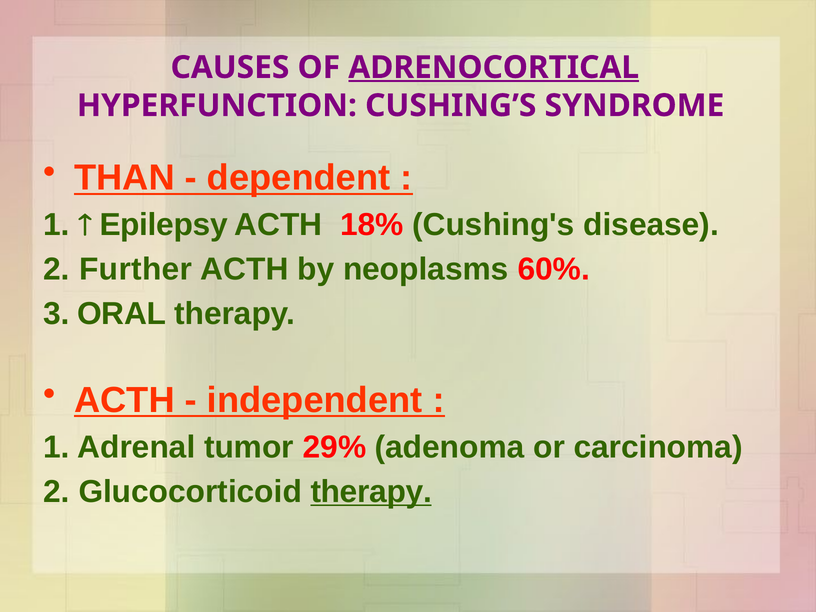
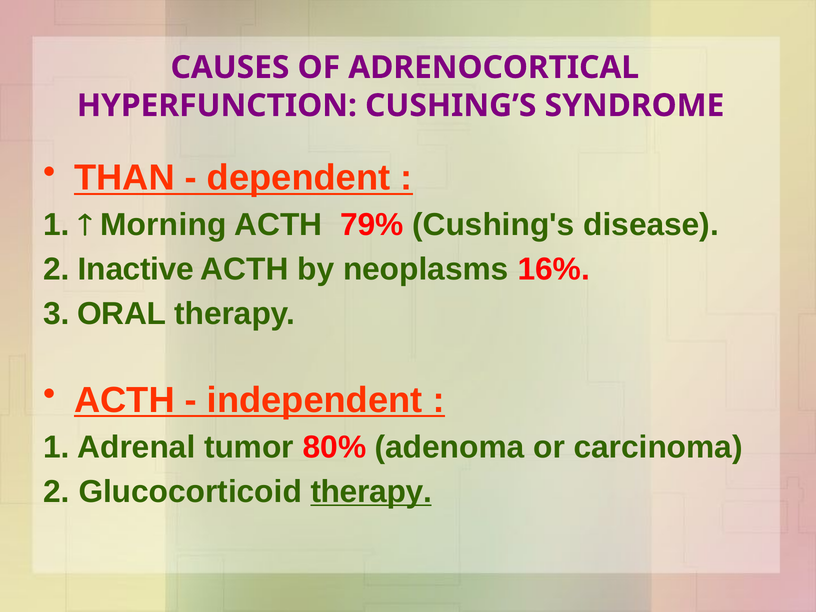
ADRENOCORTICAL underline: present -> none
Epilepsy: Epilepsy -> Morning
18%: 18% -> 79%
Further: Further -> Inactive
60%: 60% -> 16%
29%: 29% -> 80%
